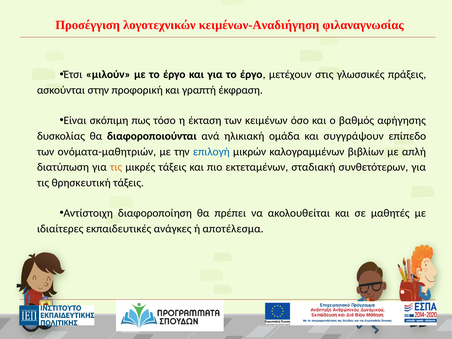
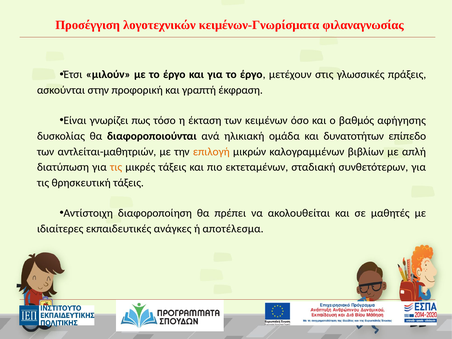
κειμένων-Αναδιήγηση: κειμένων-Αναδιήγηση -> κειμένων-Γνωρίσματα
σκόπιμη: σκόπιμη -> γνωρίζει
συγγράψουν: συγγράψουν -> δυνατοτήτων
ονόματα-μαθητριών: ονόματα-μαθητριών -> αντλείται-μαθητριών
επιλογή colour: blue -> orange
